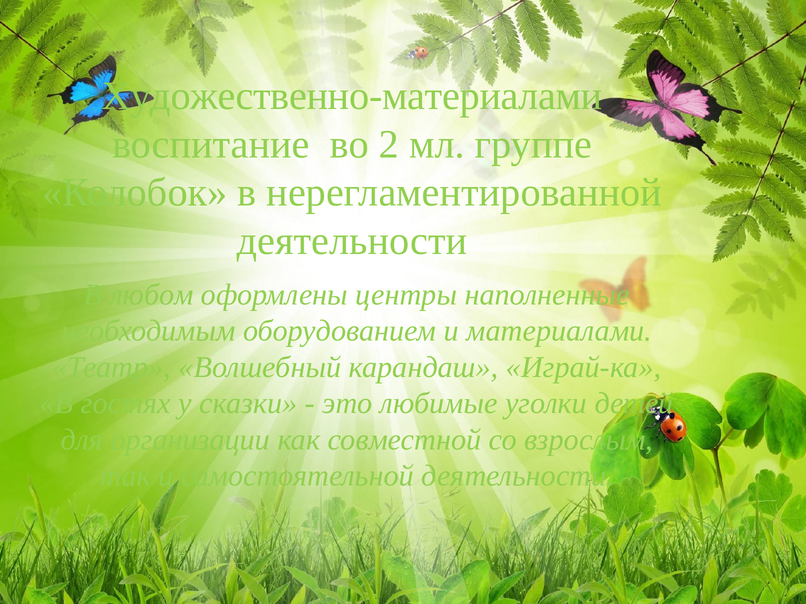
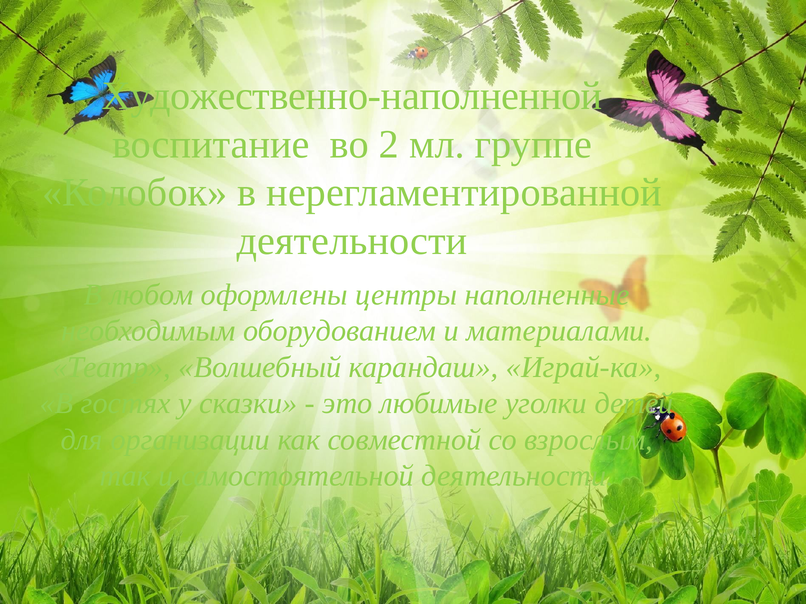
Художественно-материалами: Художественно-материалами -> Художественно-наполненной
